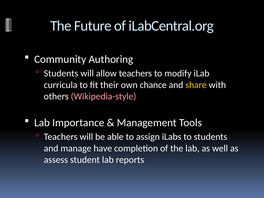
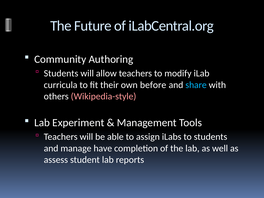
chance: chance -> before
share colour: yellow -> light blue
Importance: Importance -> Experiment
